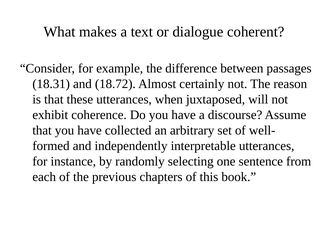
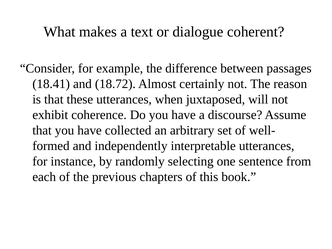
18.31: 18.31 -> 18.41
